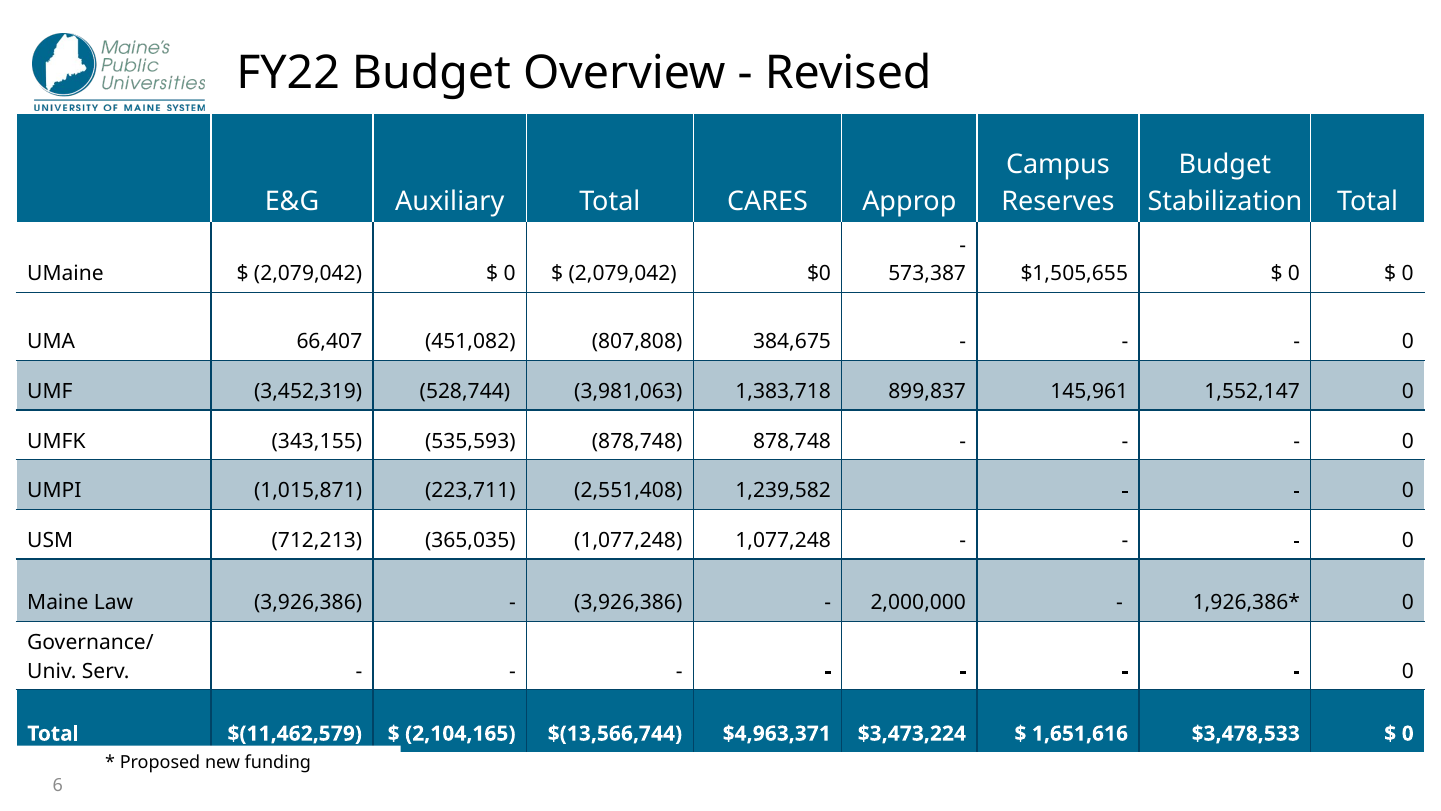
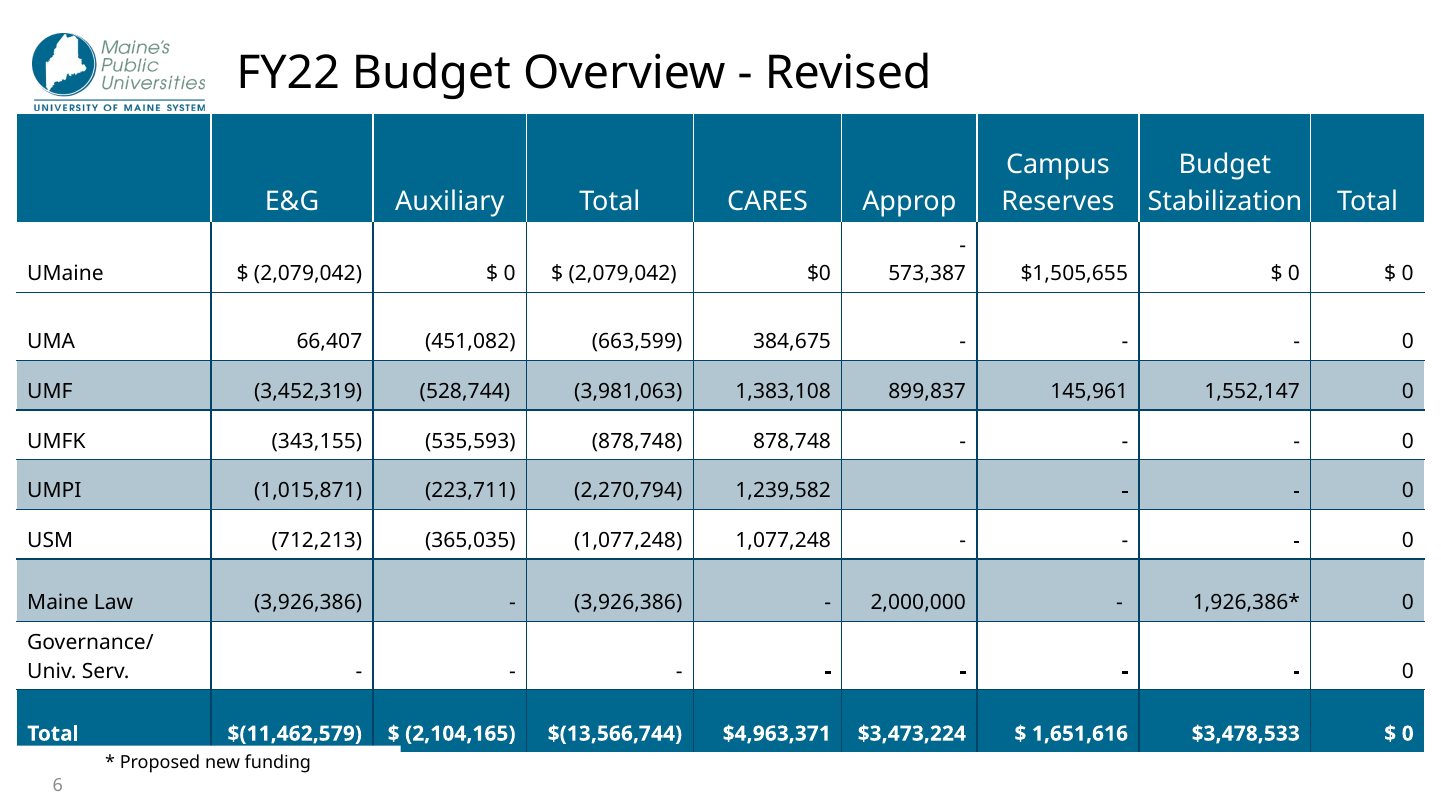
807,808: 807,808 -> 663,599
1,383,718: 1,383,718 -> 1,383,108
2,551,408: 2,551,408 -> 2,270,794
